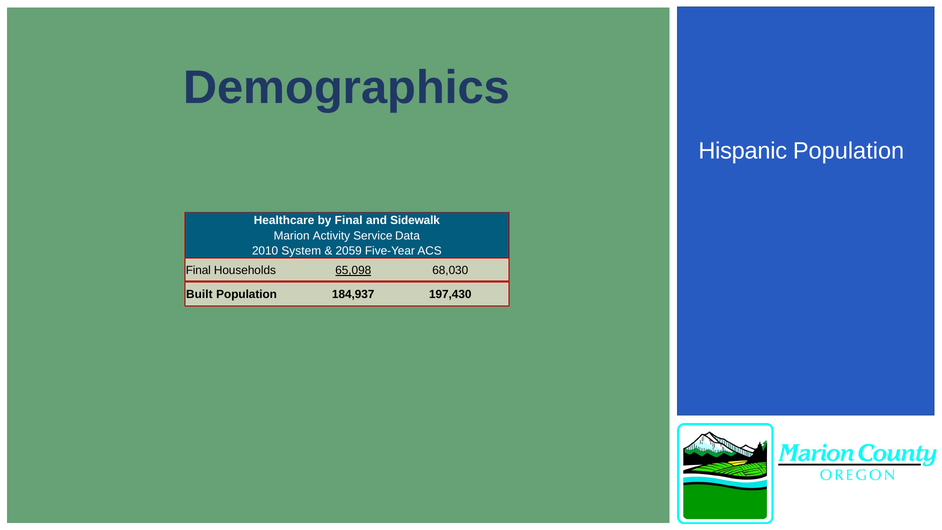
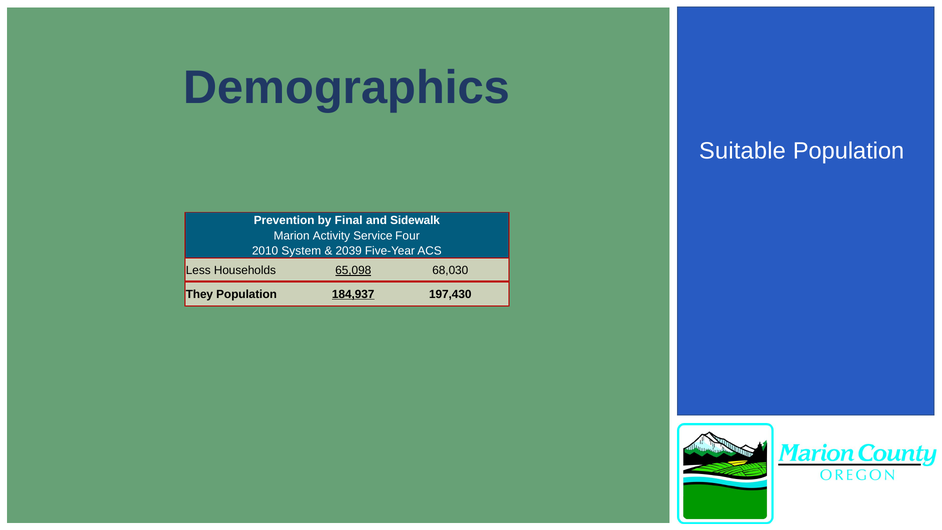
Hispanic: Hispanic -> Suitable
Healthcare: Healthcare -> Prevention
Data: Data -> Four
2059: 2059 -> 2039
Final at (198, 270): Final -> Less
Built: Built -> They
184,937 underline: none -> present
